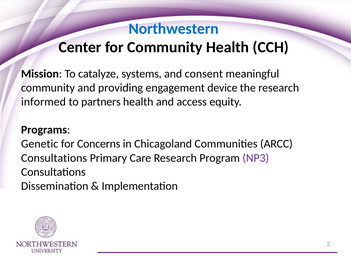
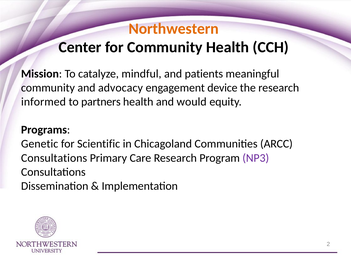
Northwestern colour: blue -> orange
systems: systems -> mindful
consent: consent -> patients
providing: providing -> advocacy
access: access -> would
Concerns: Concerns -> Scientific
